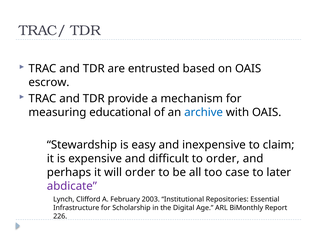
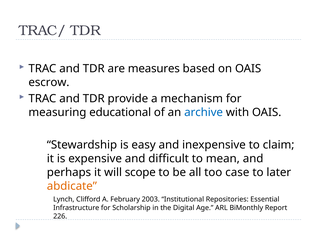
entrusted: entrusted -> measures
to order: order -> mean
will order: order -> scope
abdicate colour: purple -> orange
